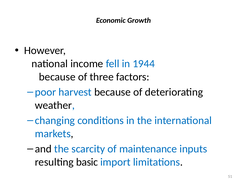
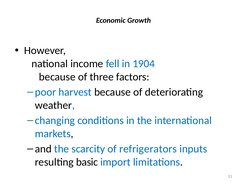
1944: 1944 -> 1904
maintenance: maintenance -> refrigerators
